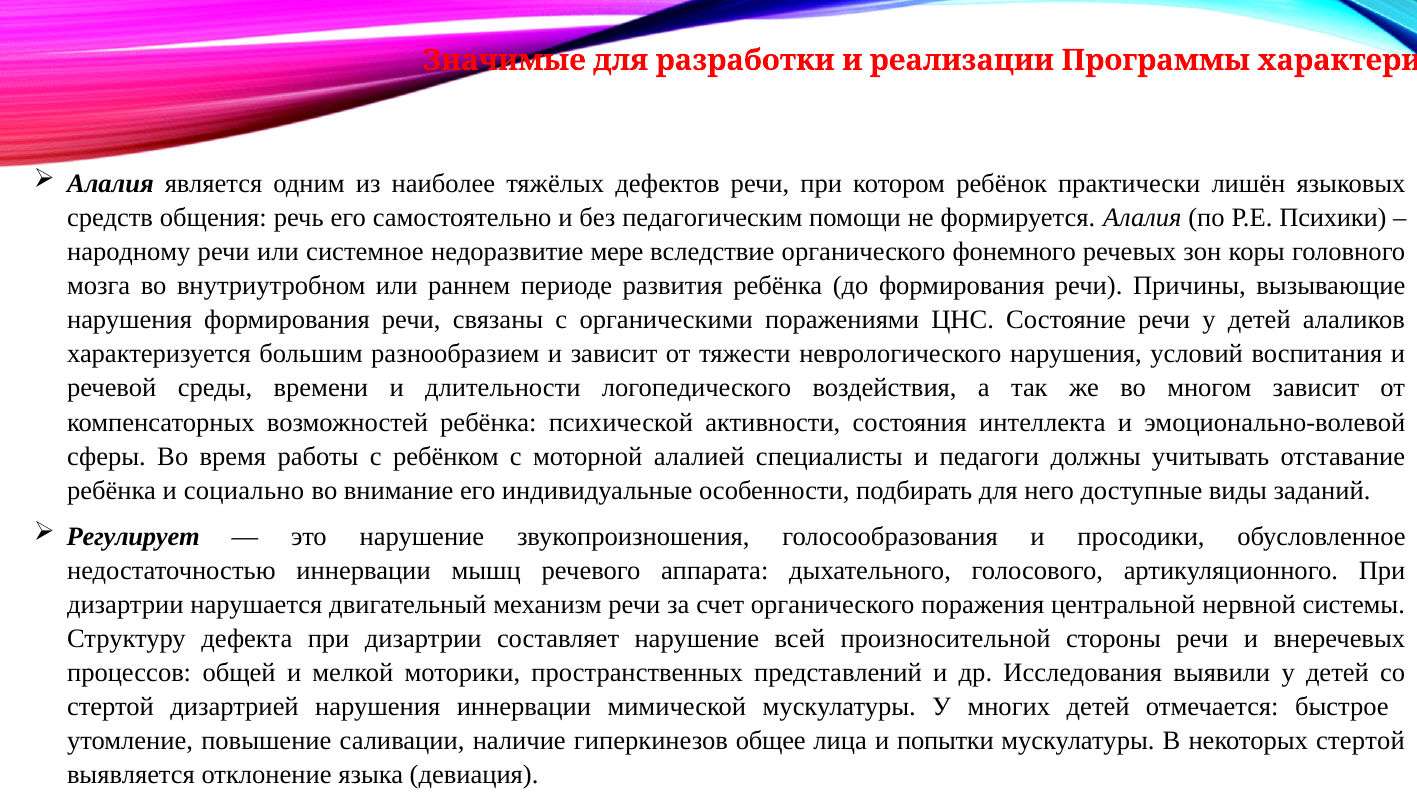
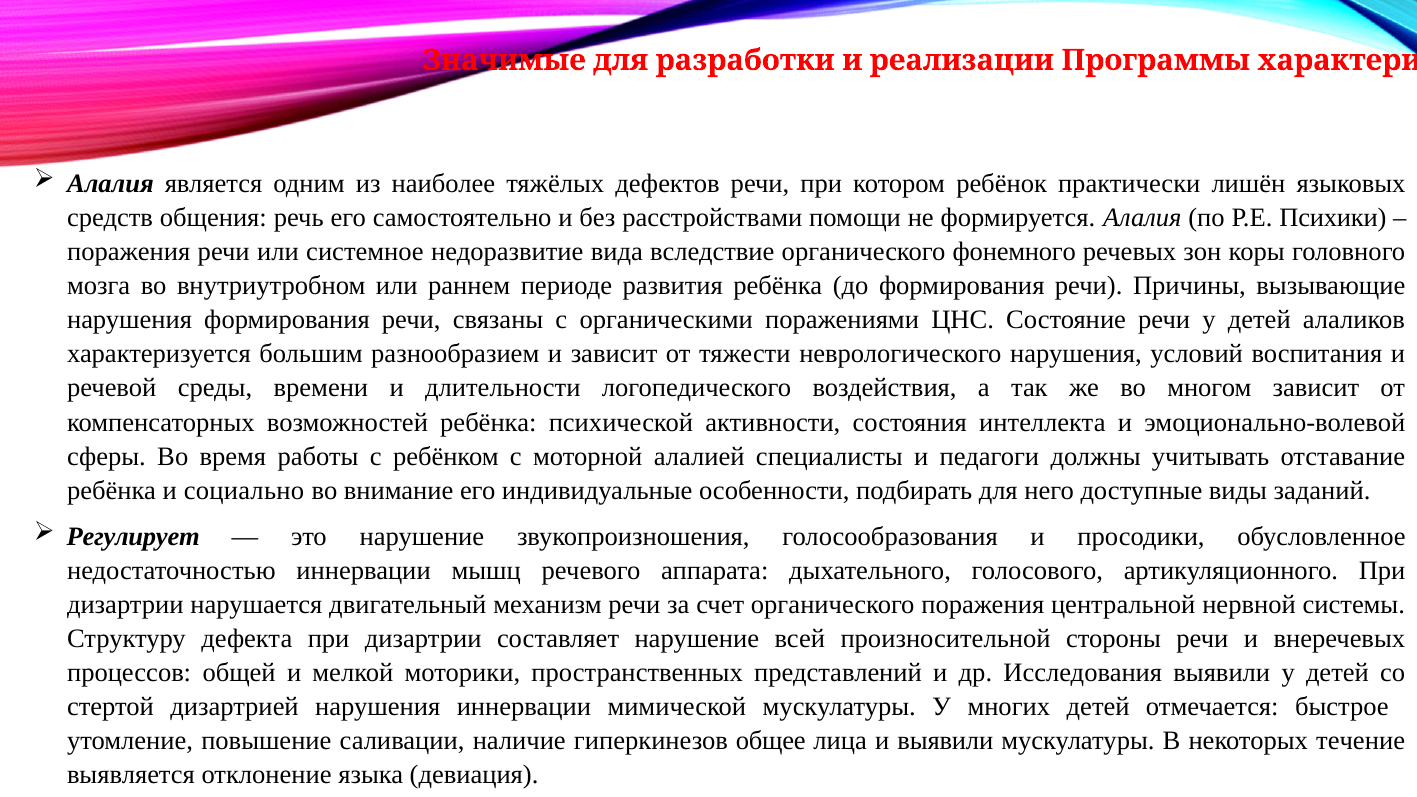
педагогическим: педагогическим -> расстройствами
народному at (129, 252): народному -> поражения
мере: мере -> вида
и попытки: попытки -> выявили
некоторых стертой: стертой -> течение
